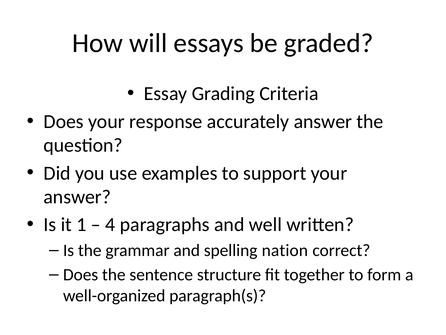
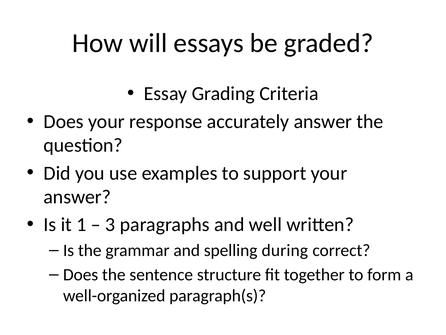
4: 4 -> 3
nation: nation -> during
